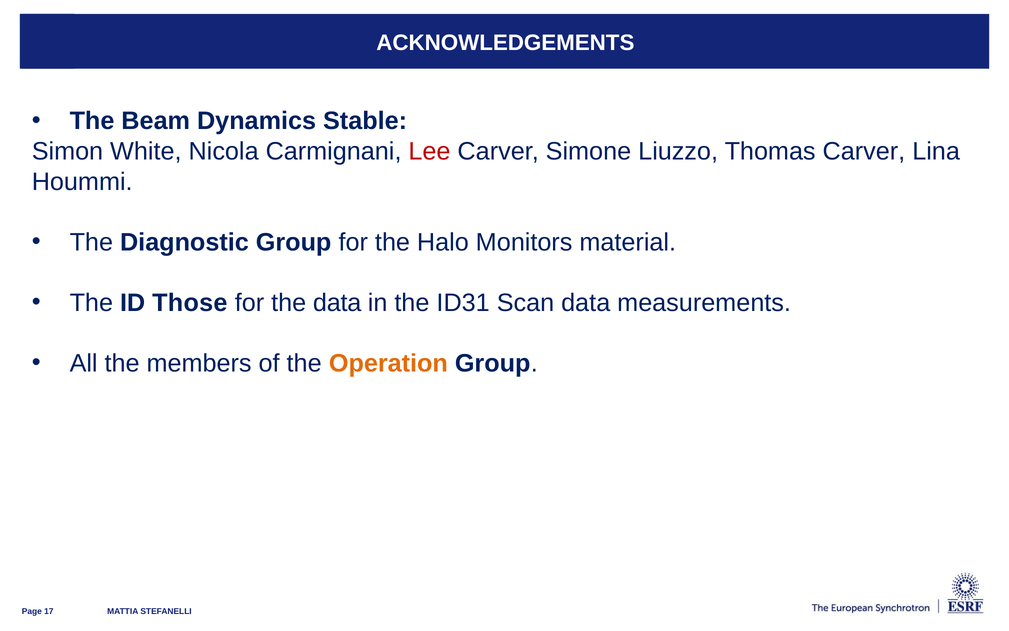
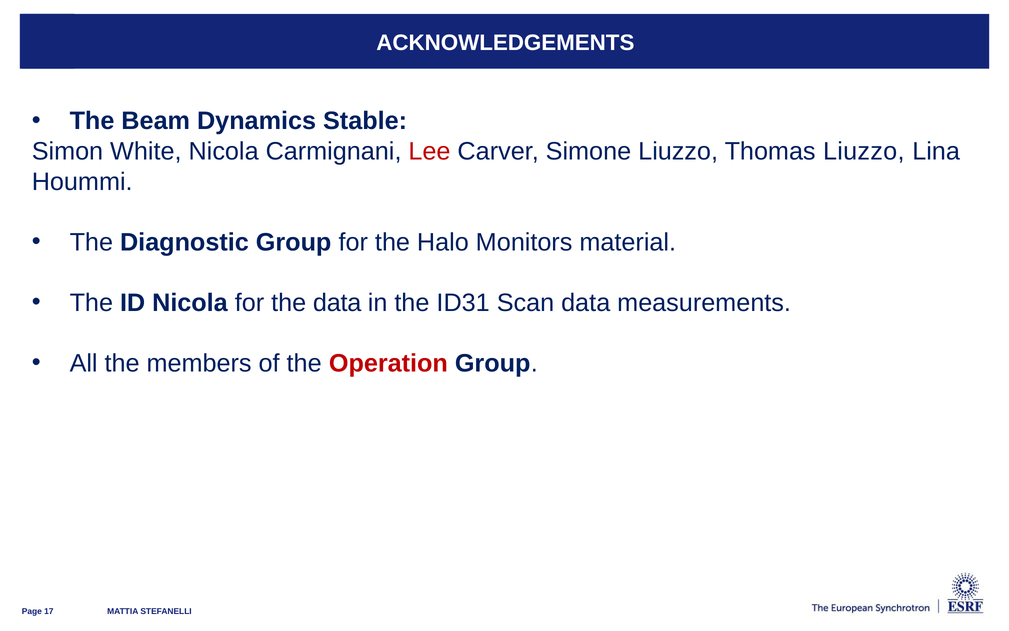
Thomas Carver: Carver -> Liuzzo
ID Those: Those -> Nicola
Operation colour: orange -> red
